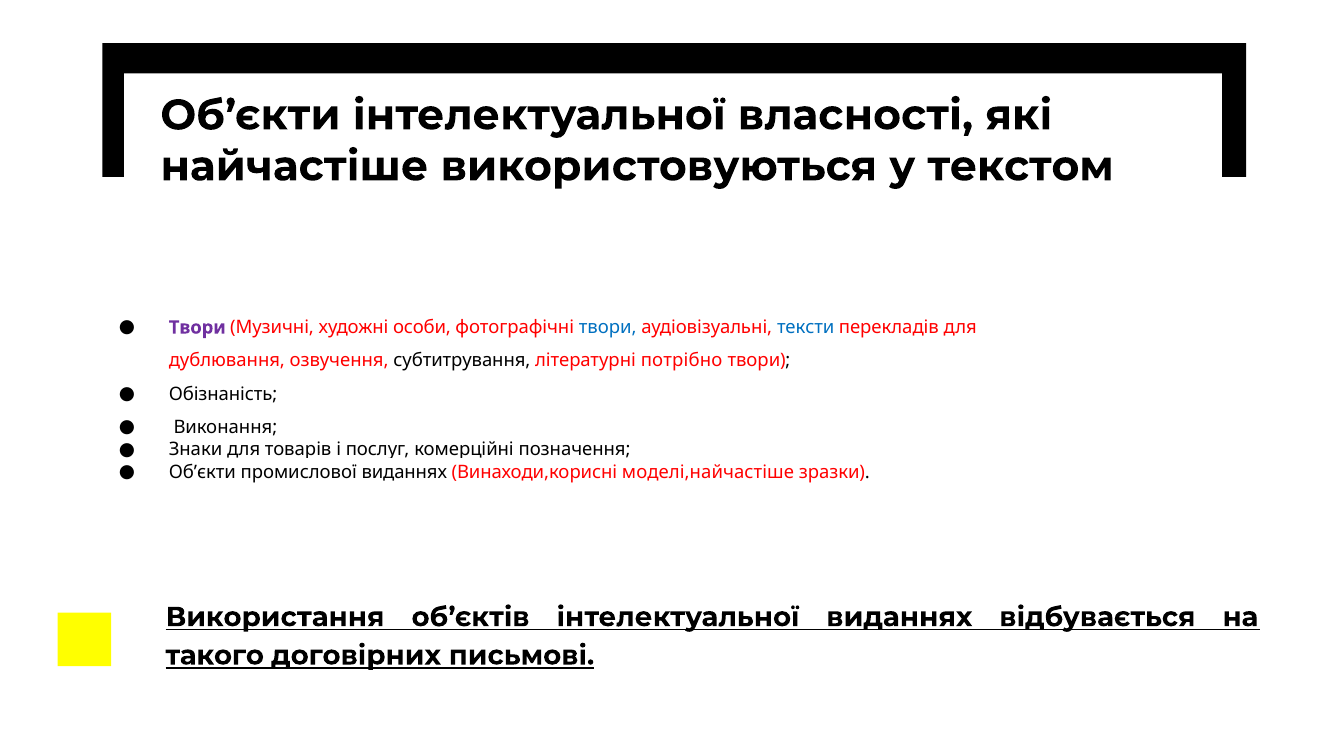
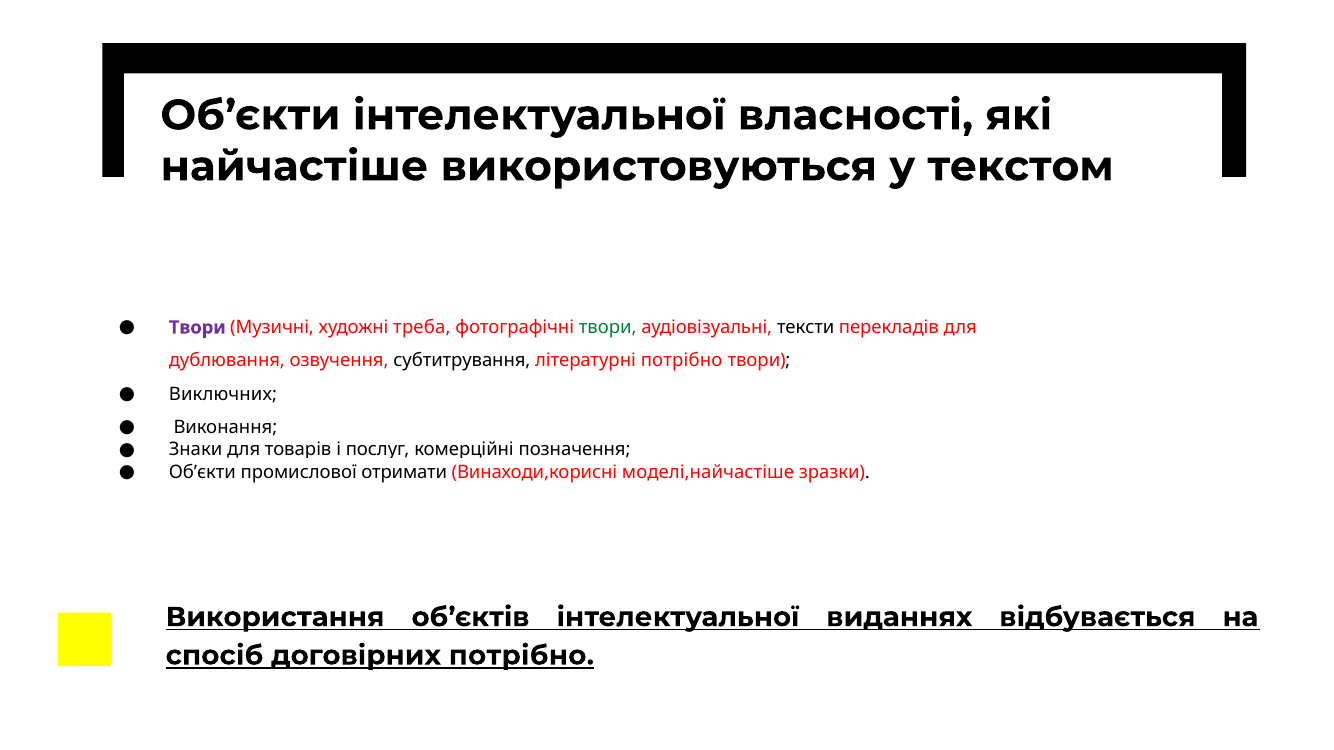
особи: особи -> треба
твори at (608, 328) colour: blue -> green
тексти colour: blue -> black
Обізнаність: Обізнаність -> Виключних
промислової виданнях: виданнях -> отримати
такого: такого -> спосіб
договірних письмові: письмові -> потрібно
